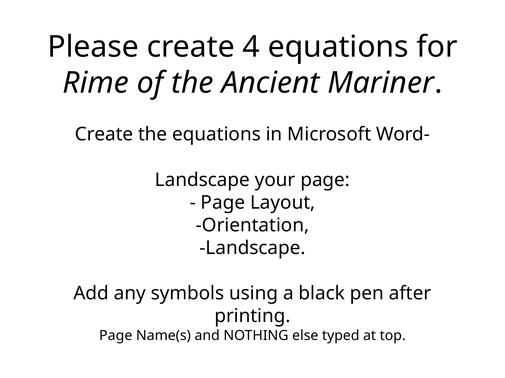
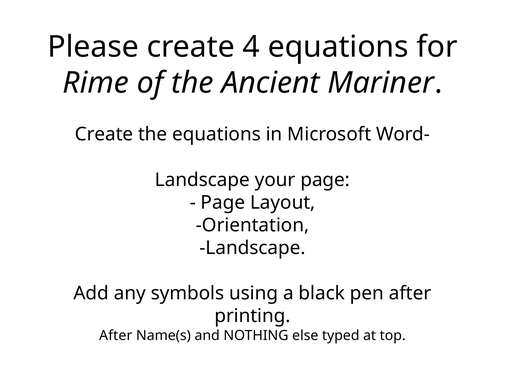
Page at (116, 336): Page -> After
